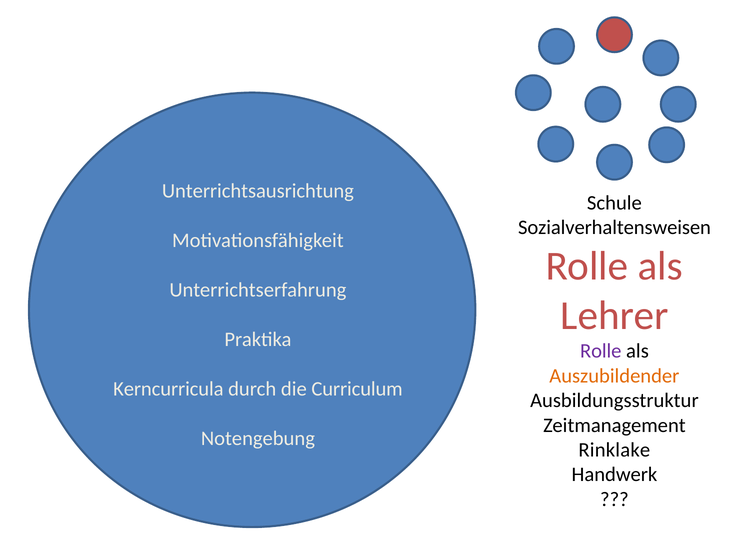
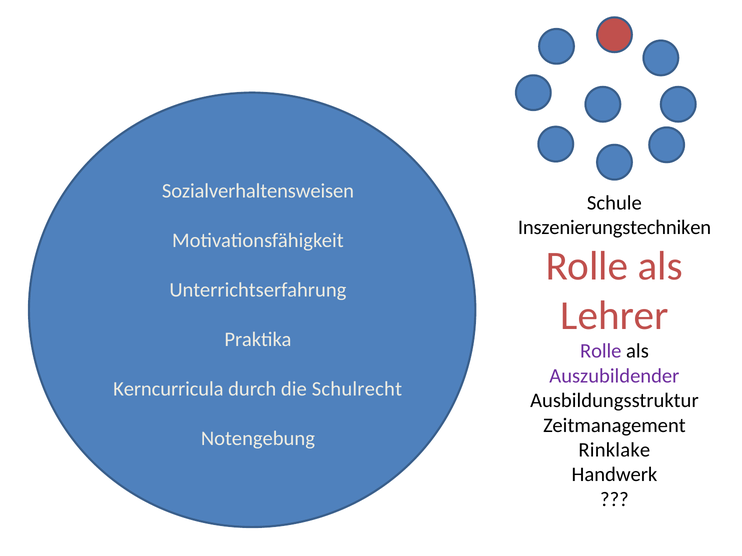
Unterrichtsausrichtung: Unterrichtsausrichtung -> Sozialverhaltensweisen
Sozialverhaltensweisen: Sozialverhaltensweisen -> Inszenierungstechniken
Auszubildender colour: orange -> purple
Curriculum: Curriculum -> Schulrecht
